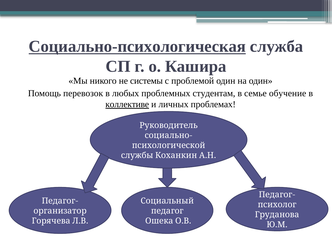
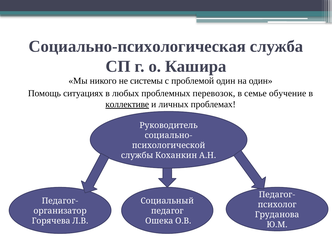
Социально-психологическая underline: present -> none
перевозок: перевозок -> ситуациях
студентам: студентам -> перевозок
